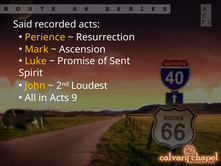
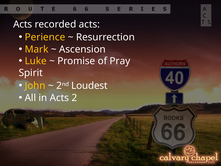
Said at (23, 24): Said -> Acts
Sent: Sent -> Pray
9: 9 -> 2
